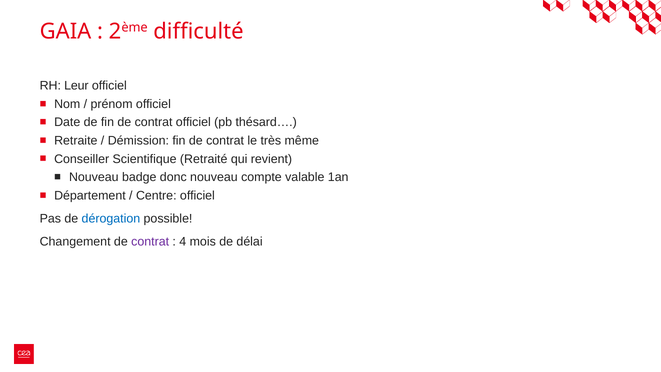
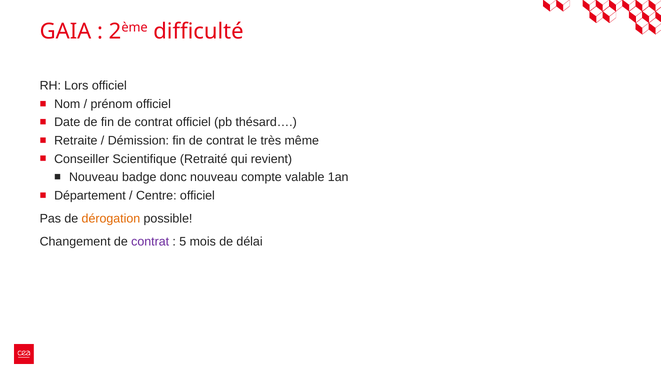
Leur: Leur -> Lors
dérogation colour: blue -> orange
4: 4 -> 5
